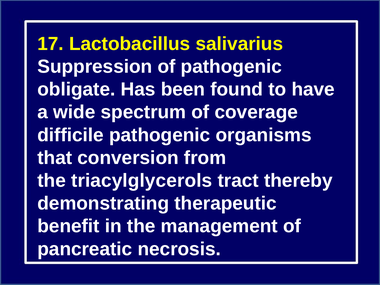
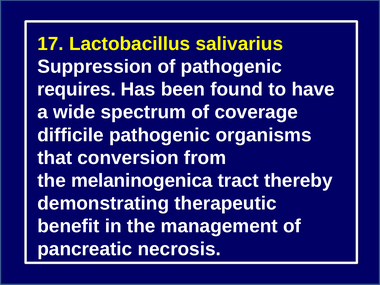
obligate: obligate -> requires
triacylglycerols: triacylglycerols -> melaninogenica
